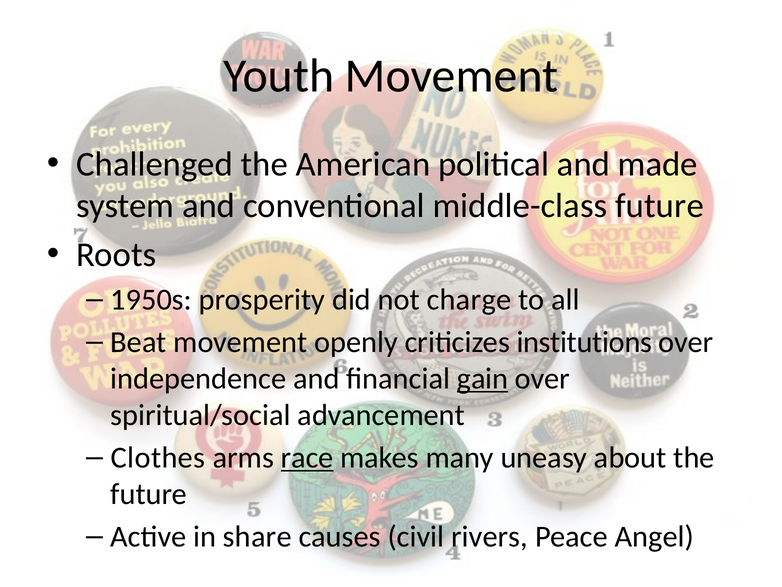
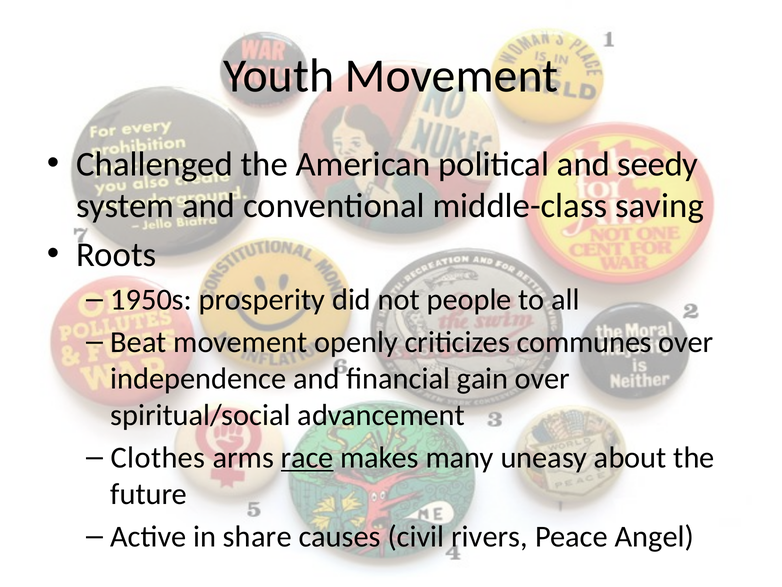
made: made -> seedy
middle-class future: future -> saving
charge: charge -> people
institutions: institutions -> communes
gain underline: present -> none
